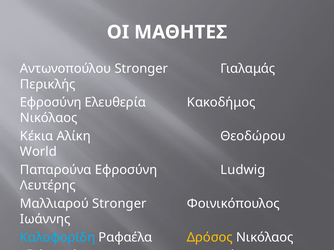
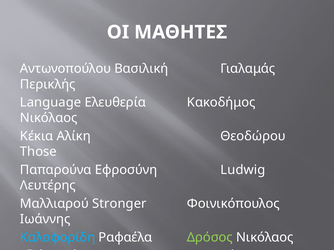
Αντωνοπούλου Stronger: Stronger -> Βασιλική
Εφροσύνη at (51, 103): Εφροσύνη -> Language
World: World -> Those
Δρόσος colour: yellow -> light green
